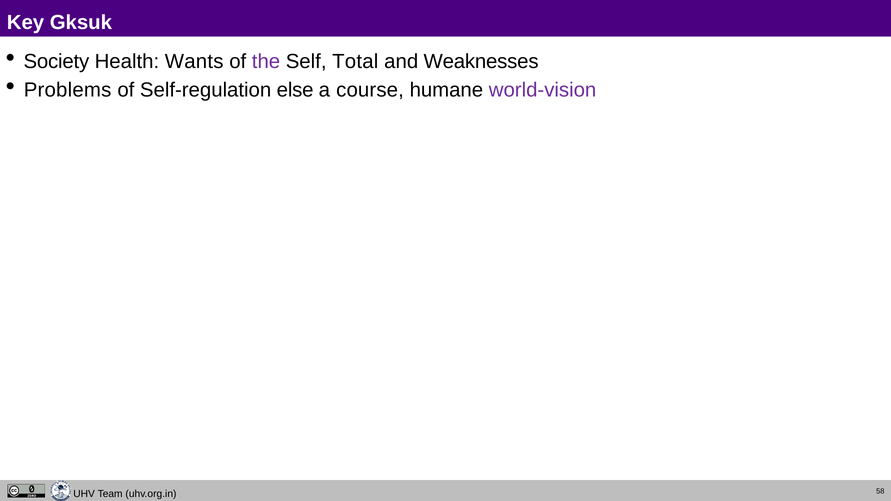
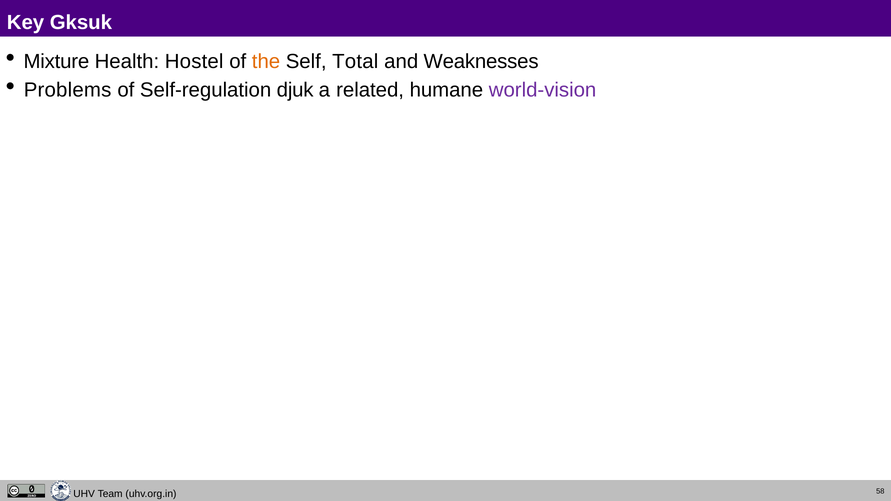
Society: Society -> Mixture
Wants: Wants -> Hostel
the colour: purple -> orange
else: else -> djuk
course: course -> related
